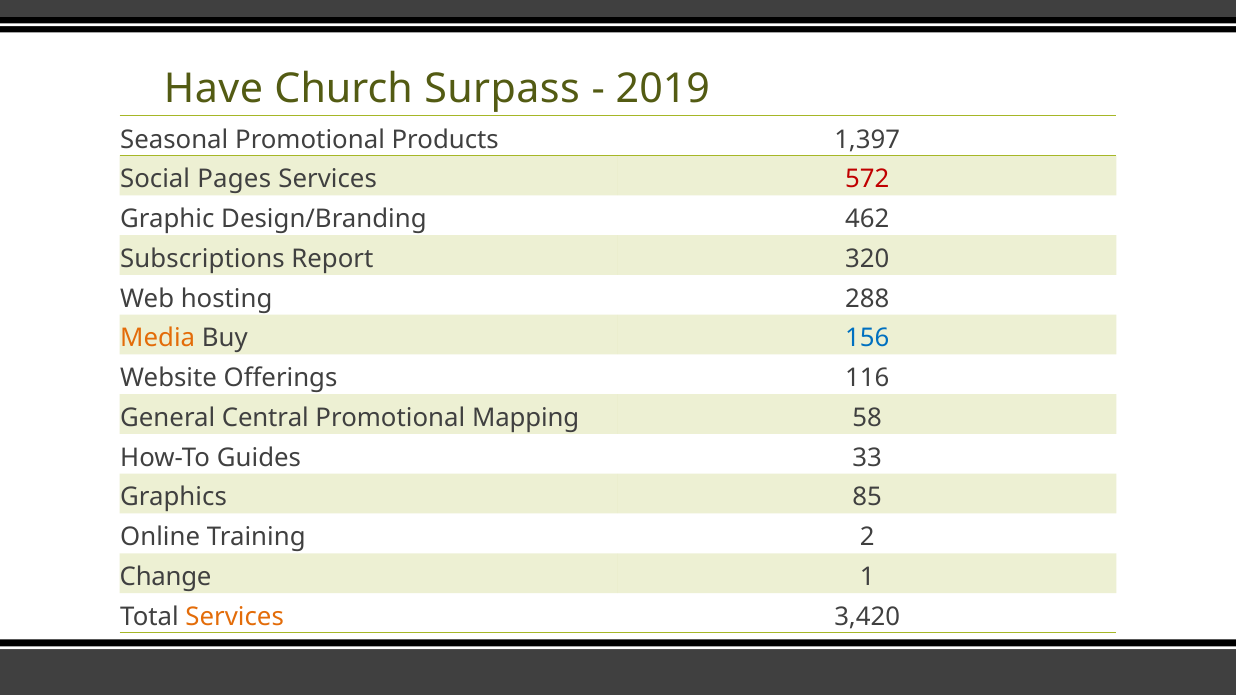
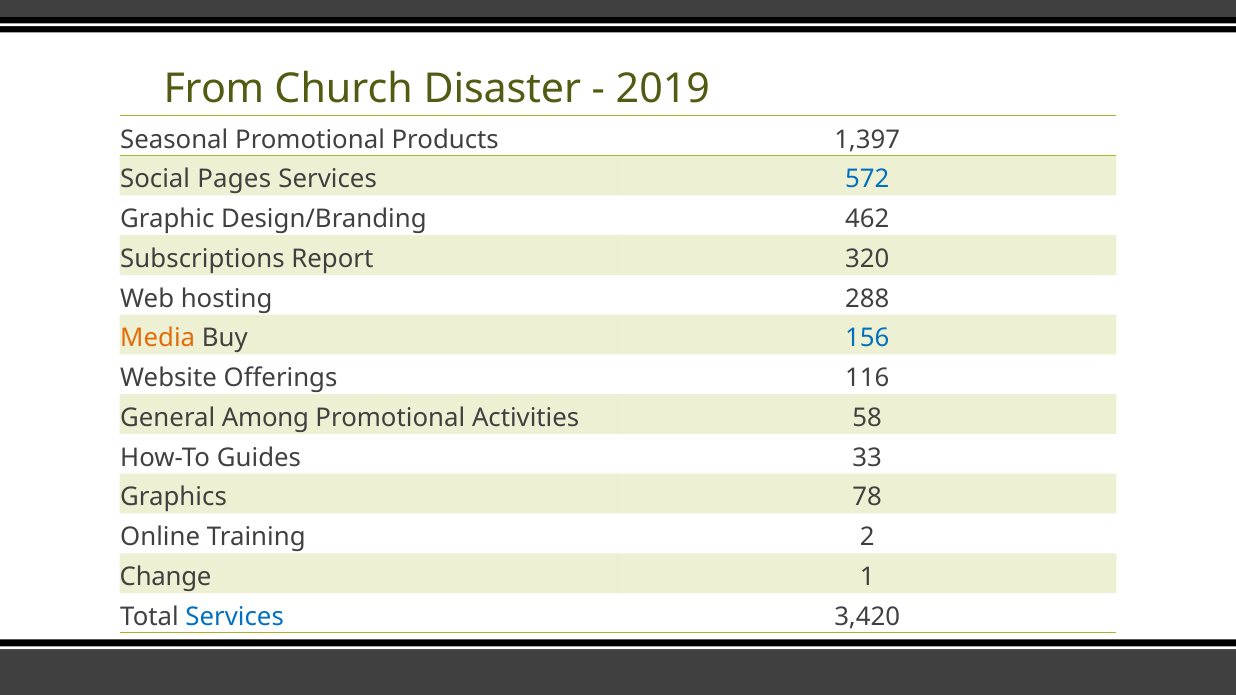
Have: Have -> From
Surpass: Surpass -> Disaster
572 colour: red -> blue
Central: Central -> Among
Mapping: Mapping -> Activities
85: 85 -> 78
Services at (235, 617) colour: orange -> blue
